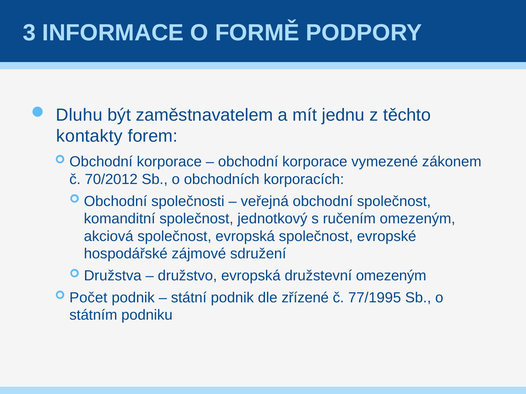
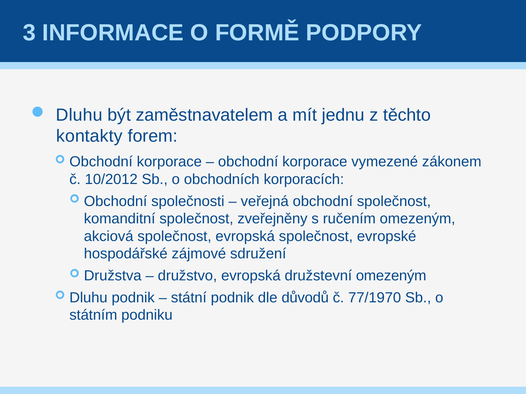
70/2012: 70/2012 -> 10/2012
jednotkový: jednotkový -> zveřejněny
Počet at (88, 298): Počet -> Dluhu
zřízené: zřízené -> důvodů
77/1995: 77/1995 -> 77/1970
